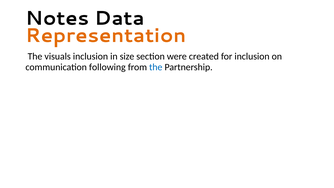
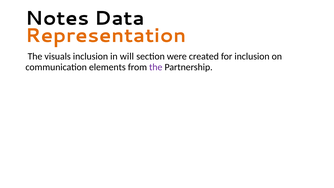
size: size -> will
following: following -> elements
the at (156, 67) colour: blue -> purple
